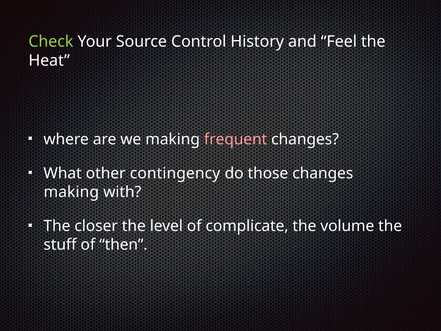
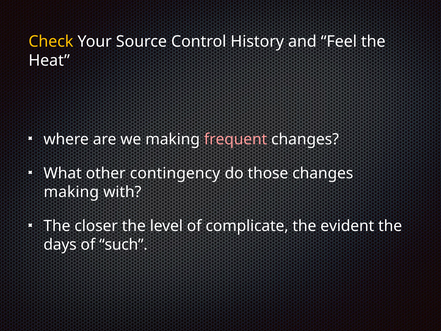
Check colour: light green -> yellow
volume: volume -> evident
stuff: stuff -> days
then: then -> such
